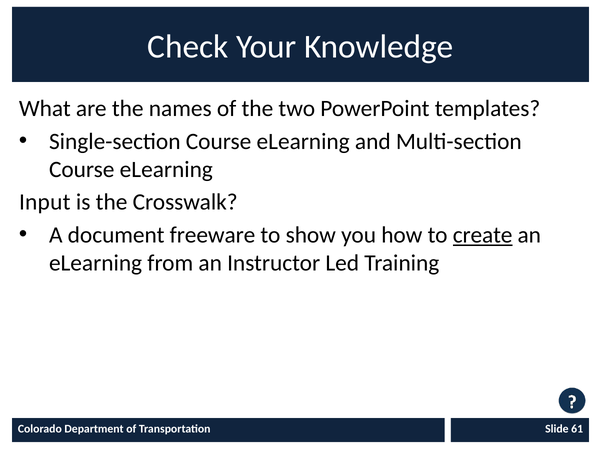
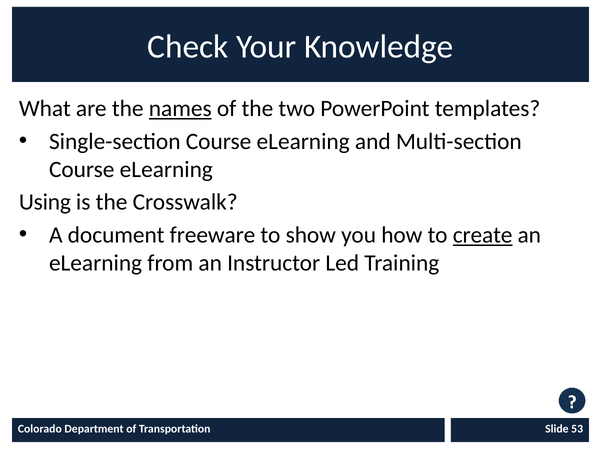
names underline: none -> present
Input: Input -> Using
61: 61 -> 53
